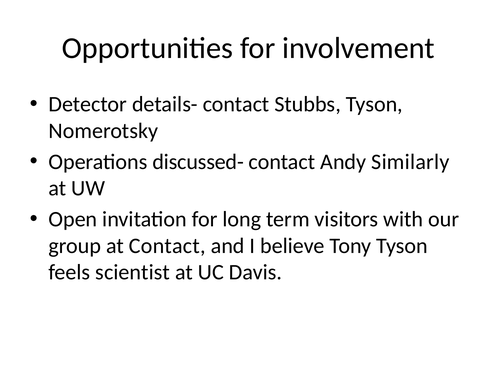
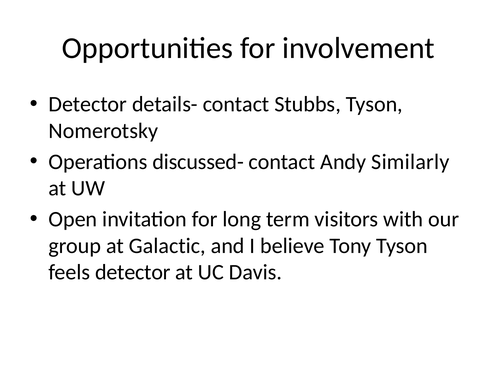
at Contact: Contact -> Galactic
feels scientist: scientist -> detector
